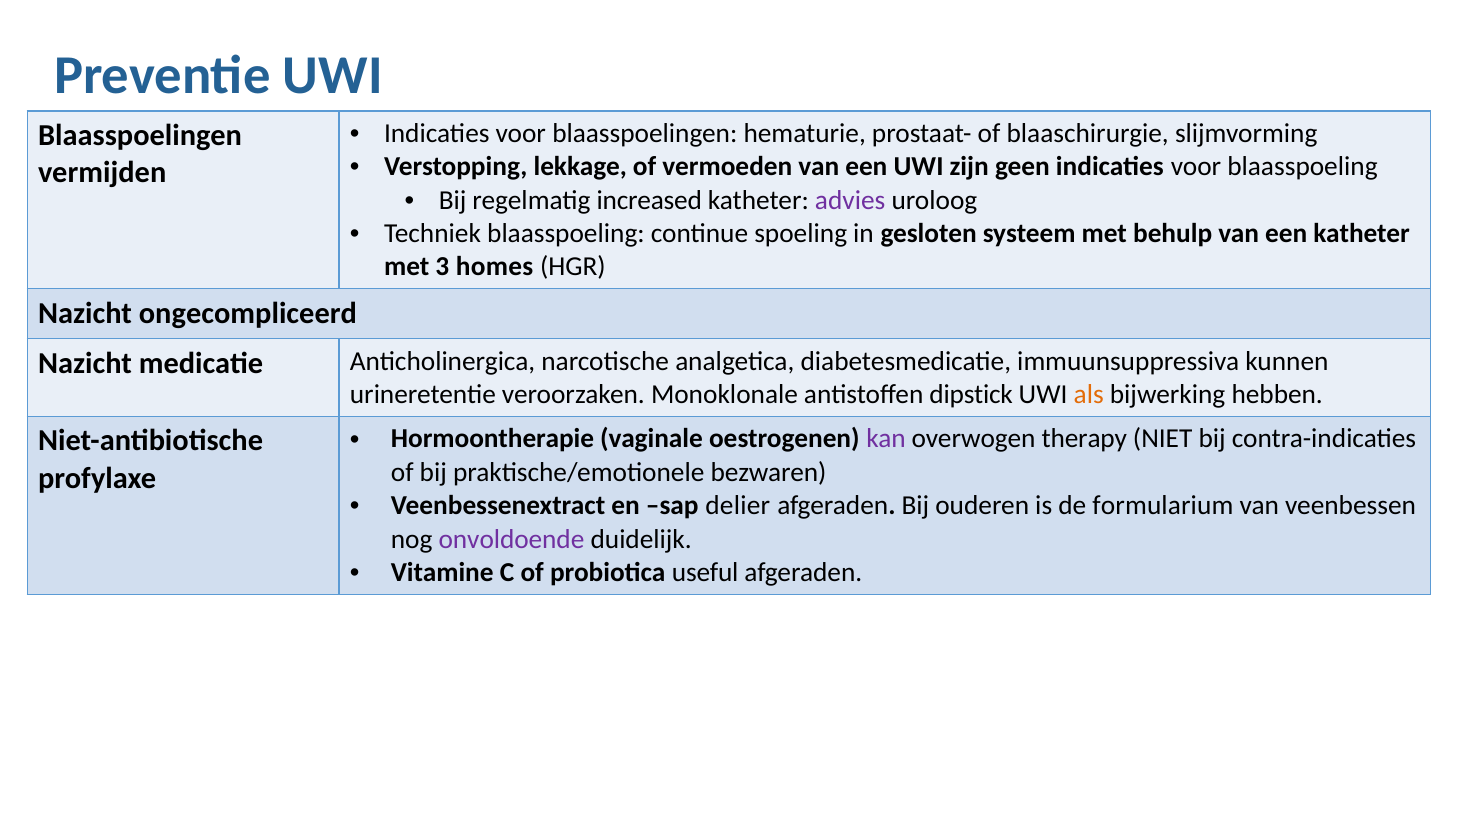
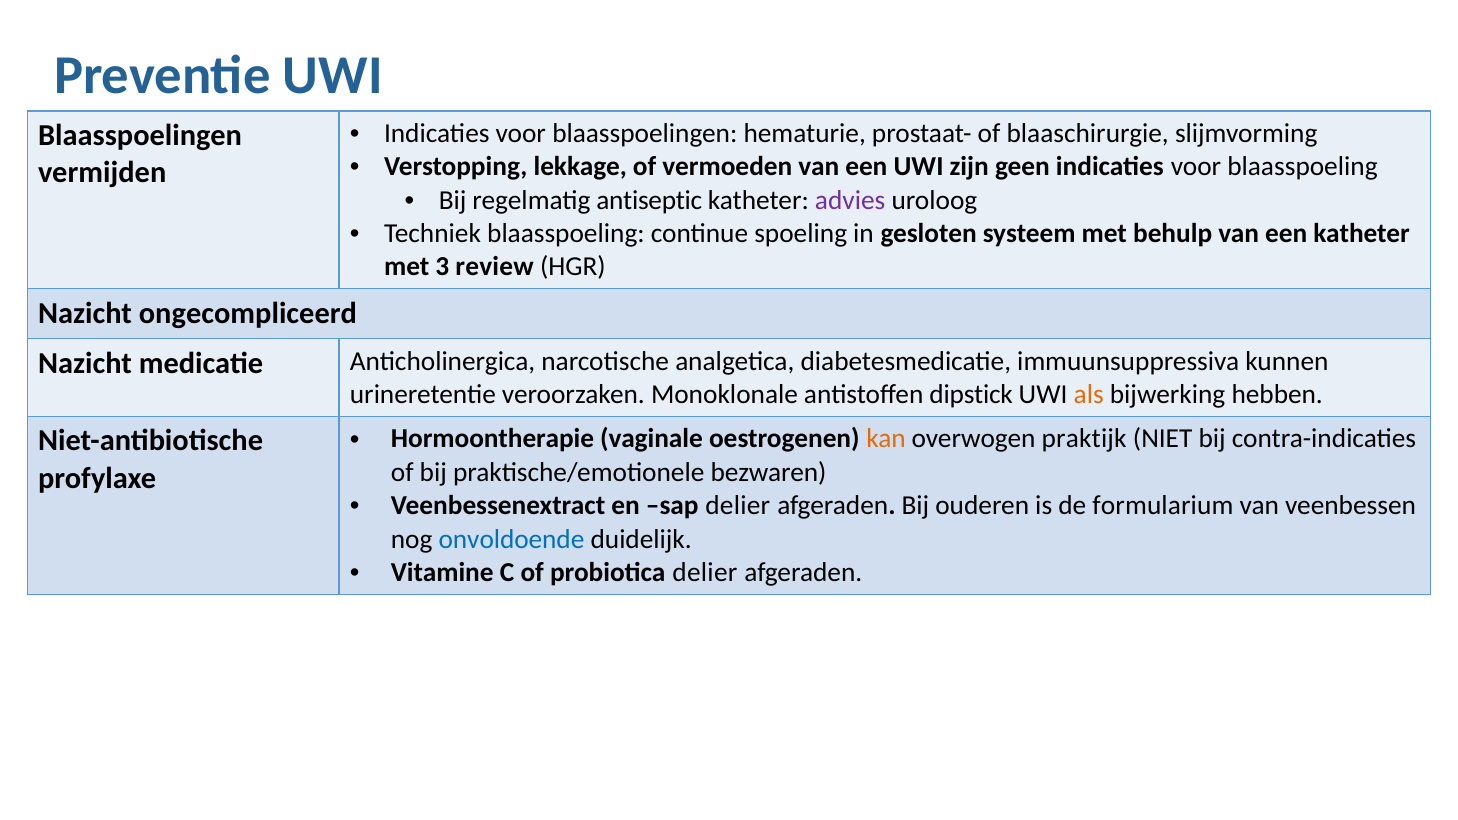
increased: increased -> antiseptic
homes: homes -> review
kan colour: purple -> orange
therapy: therapy -> praktijk
onvoldoende colour: purple -> blue
probiotica useful: useful -> delier
